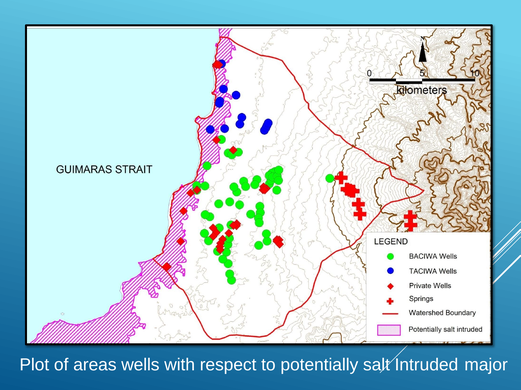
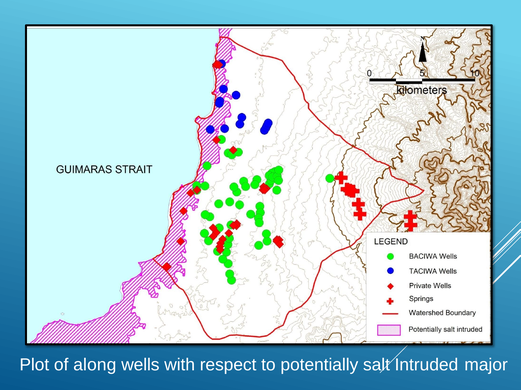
areas: areas -> along
